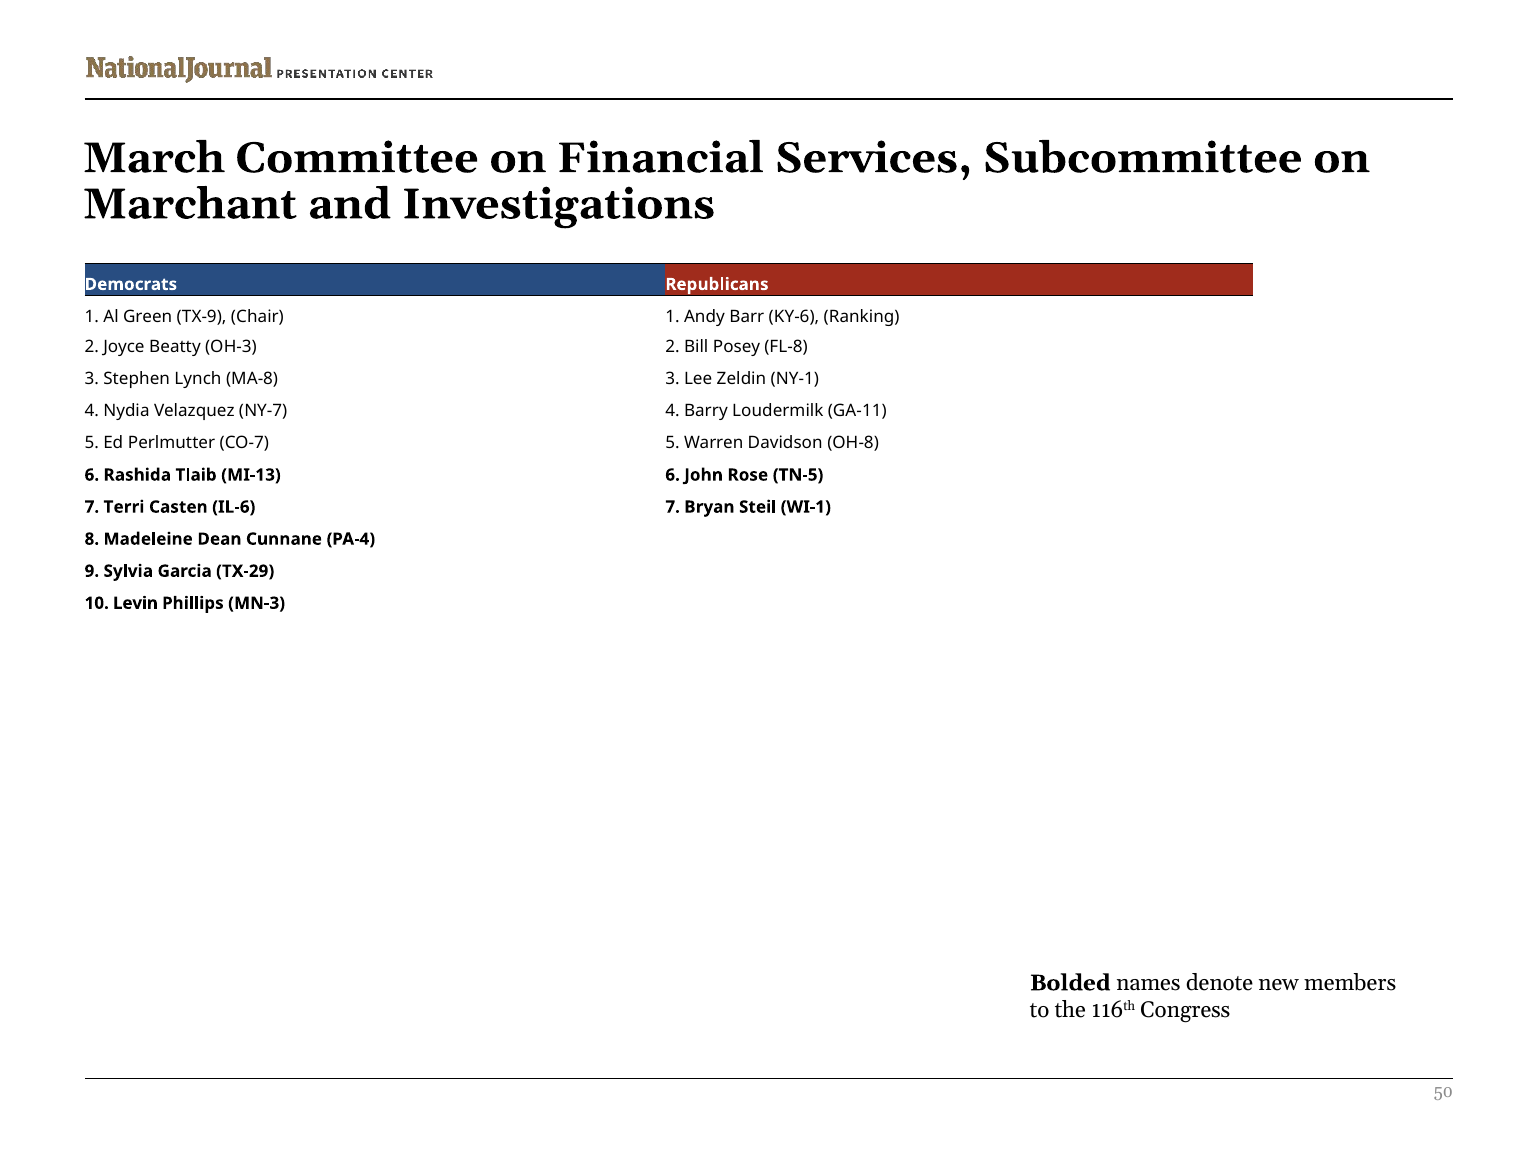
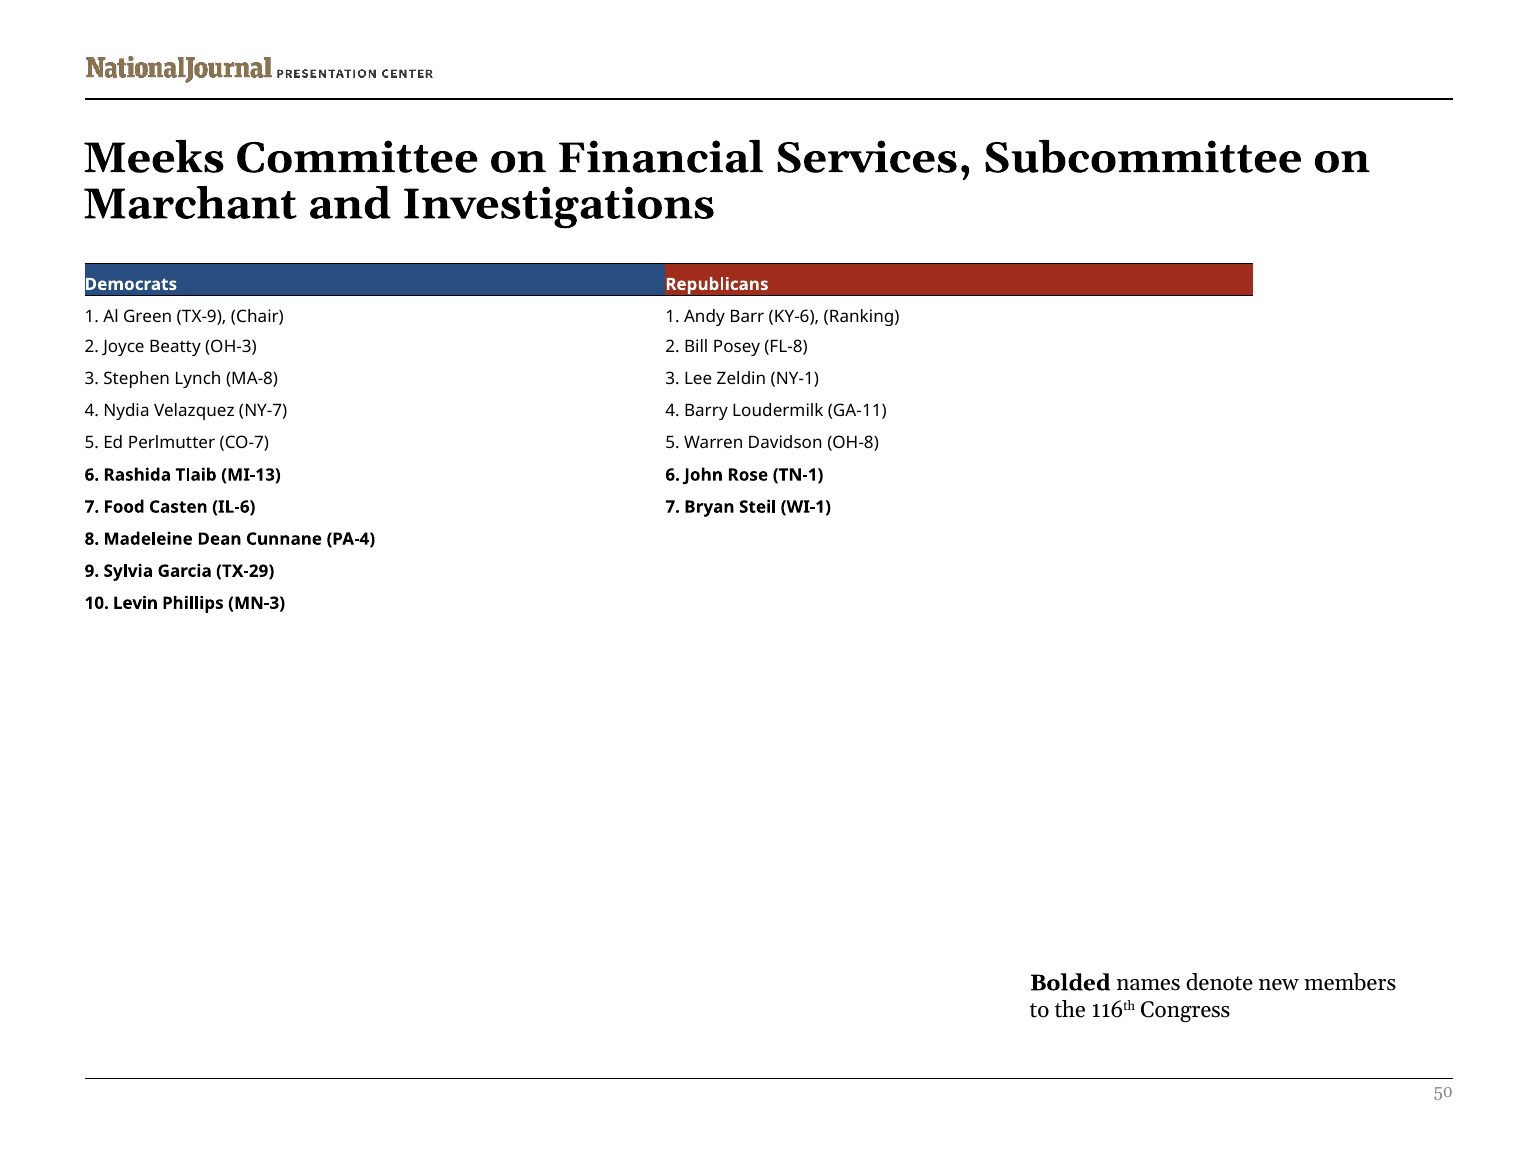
March: March -> Meeks
TN-5: TN-5 -> TN-1
Terri: Terri -> Food
